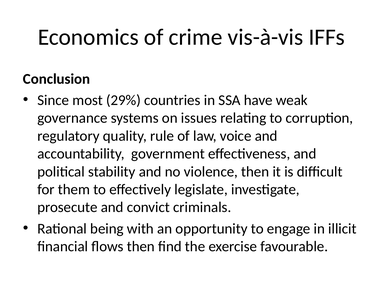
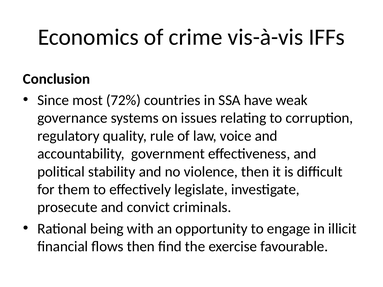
29%: 29% -> 72%
